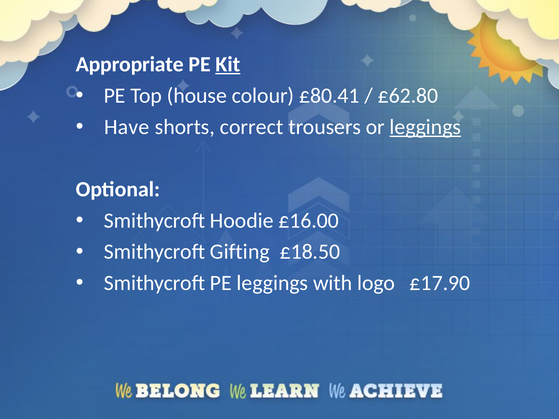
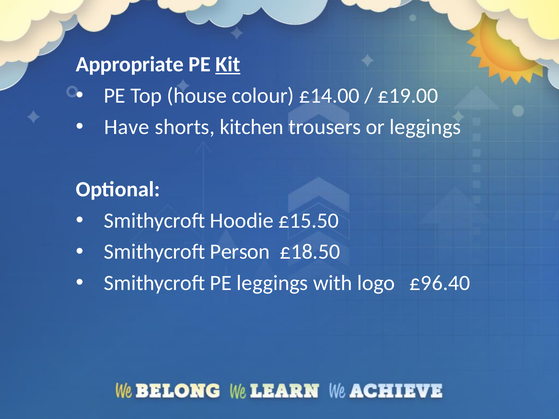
£80.41: £80.41 -> £14.00
£62.80: £62.80 -> £19.00
correct: correct -> kitchen
leggings at (425, 127) underline: present -> none
£16.00: £16.00 -> £15.50
Gifting: Gifting -> Person
£17.90: £17.90 -> £96.40
